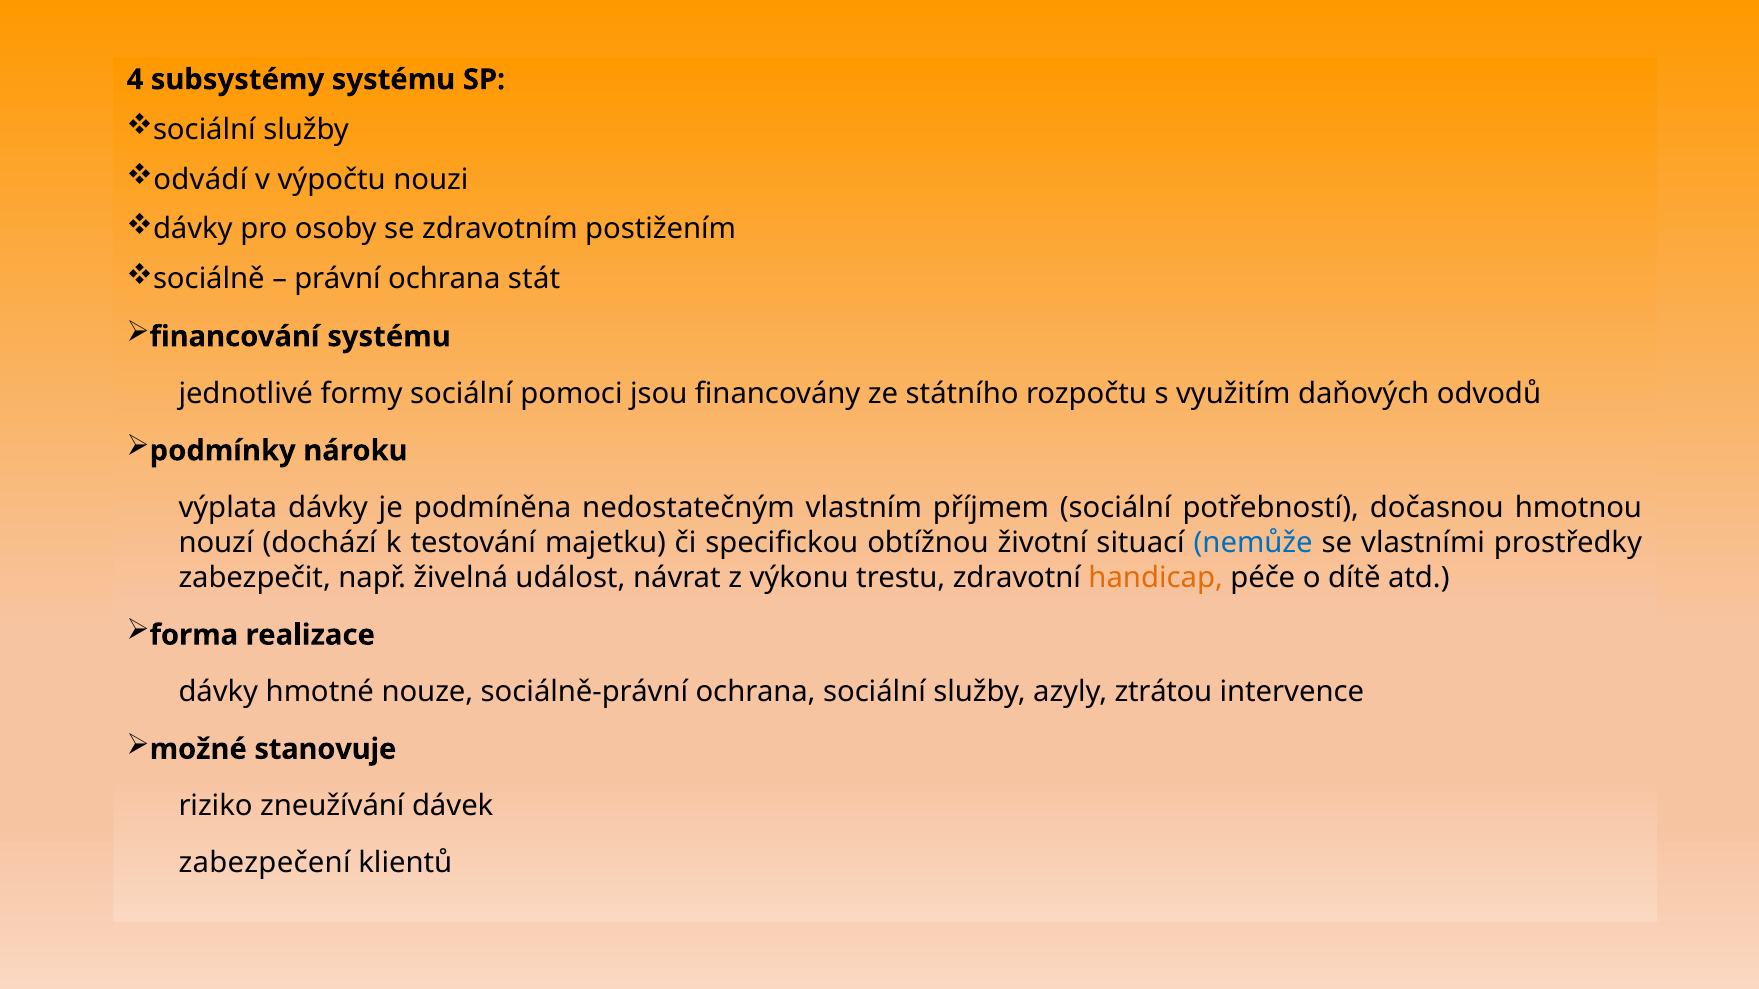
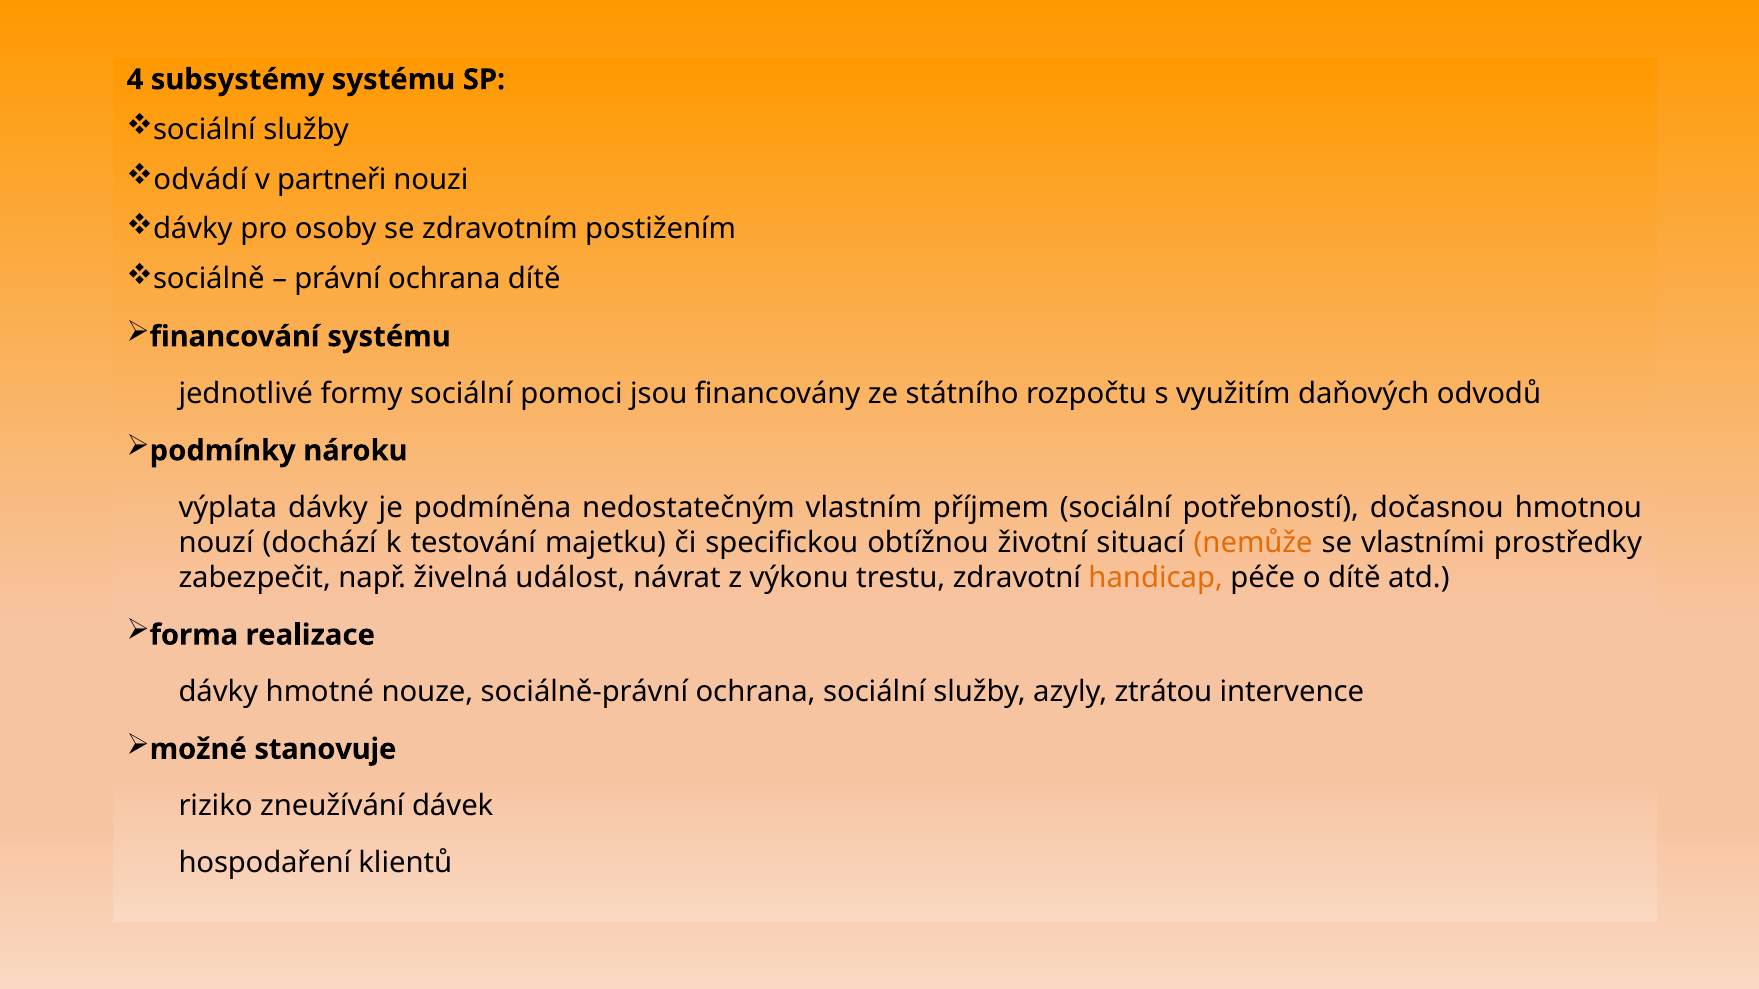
výpočtu: výpočtu -> partneři
ochrana stát: stát -> dítě
nemůže colour: blue -> orange
zabezpečení: zabezpečení -> hospodaření
